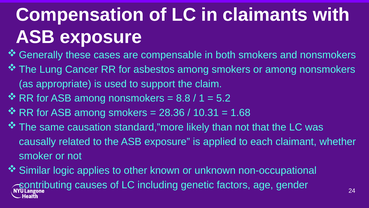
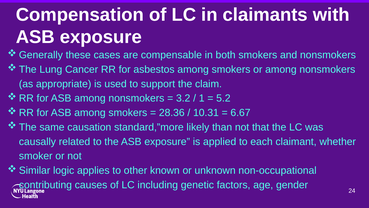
8.8: 8.8 -> 3.2
1.68: 1.68 -> 6.67
